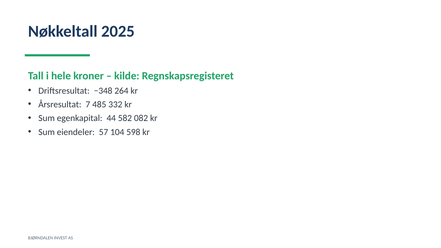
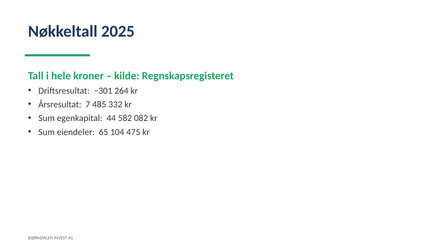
−348: −348 -> −301
57: 57 -> 65
598: 598 -> 475
